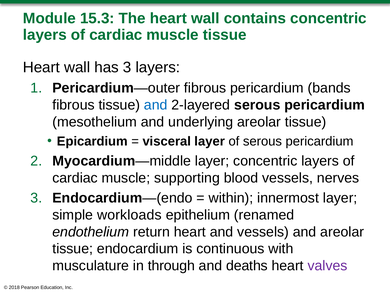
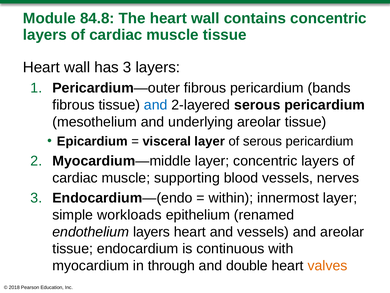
15.3: 15.3 -> 84.8
endothelium return: return -> layers
musculature: musculature -> myocardium
deaths: deaths -> double
valves colour: purple -> orange
